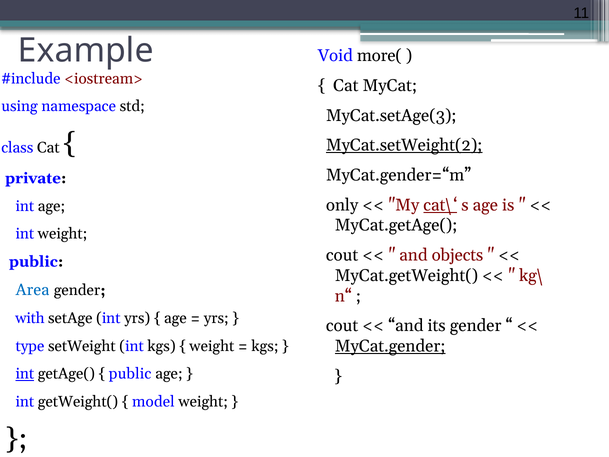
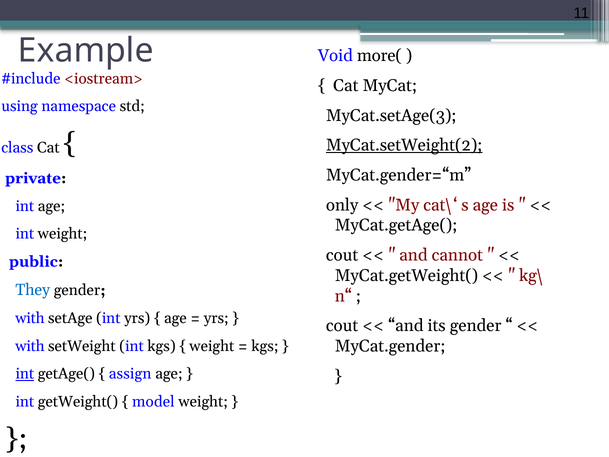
cat\‘ underline: present -> none
objects: objects -> cannot
Area: Area -> They
MyCat.gender underline: present -> none
type at (30, 346): type -> with
public at (130, 374): public -> assign
